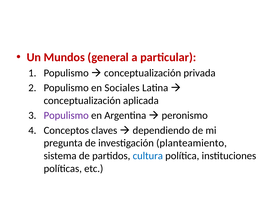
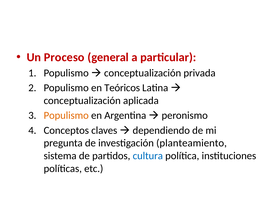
Mundos: Mundos -> Proceso
Sociales: Sociales -> Teóricos
Populismo at (66, 115) colour: purple -> orange
